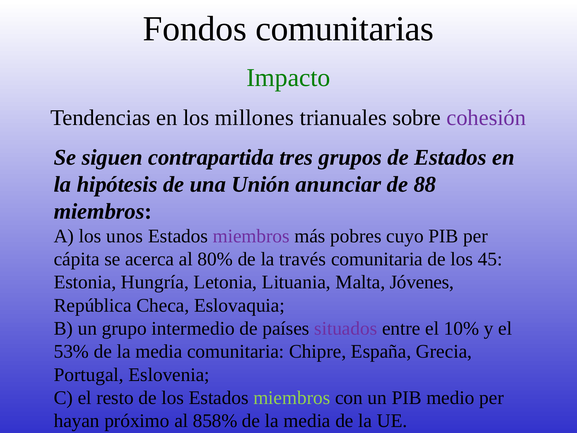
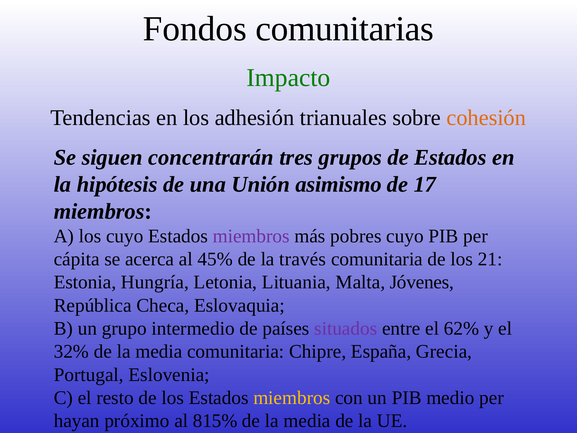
millones: millones -> adhesión
cohesión colour: purple -> orange
contrapartida: contrapartida -> concentrarán
anunciar: anunciar -> asimismo
88: 88 -> 17
los unos: unos -> cuyo
80%: 80% -> 45%
45: 45 -> 21
10%: 10% -> 62%
53%: 53% -> 32%
miembros at (292, 398) colour: light green -> yellow
858%: 858% -> 815%
